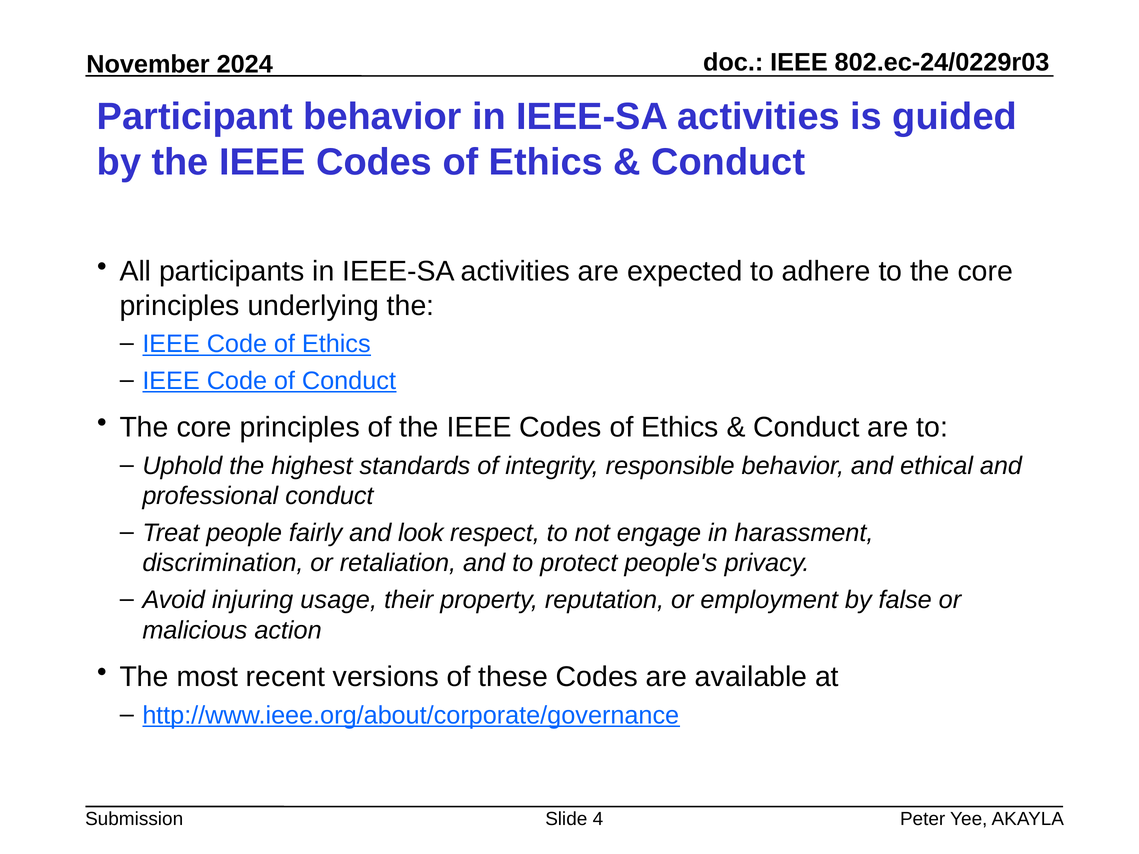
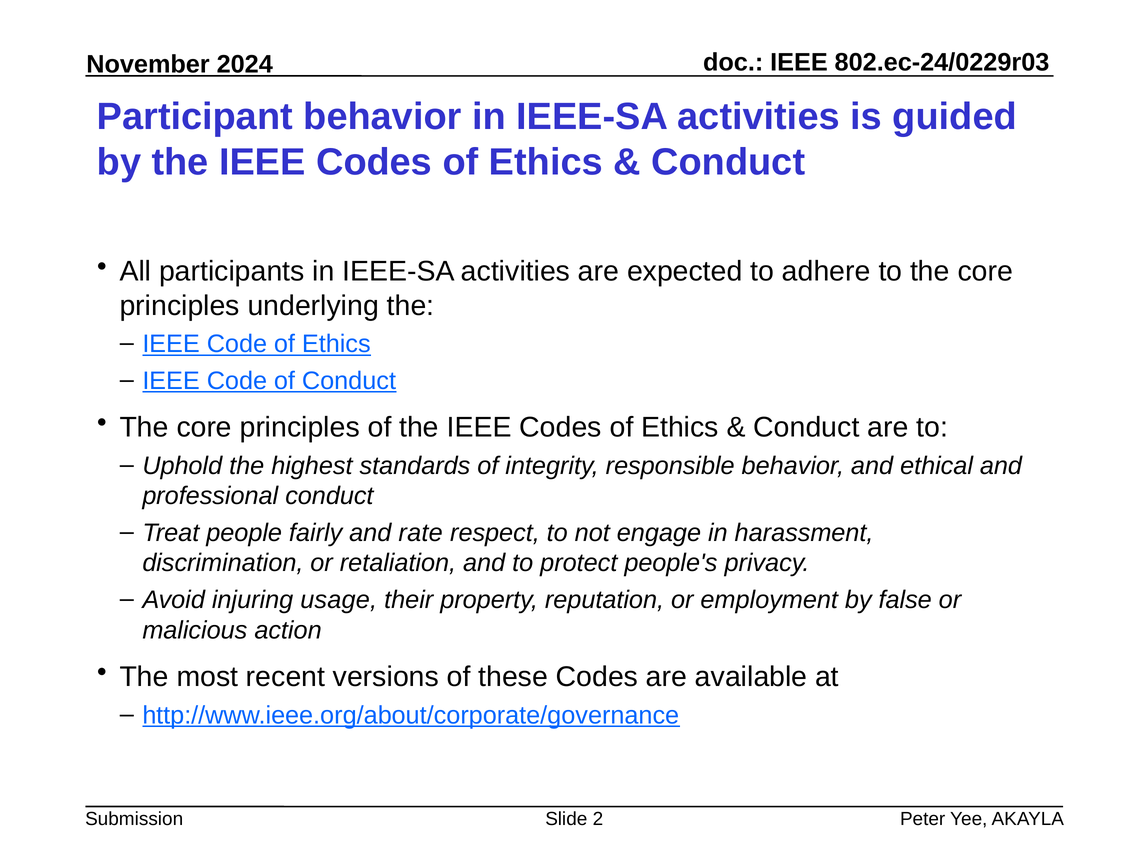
look: look -> rate
4: 4 -> 2
